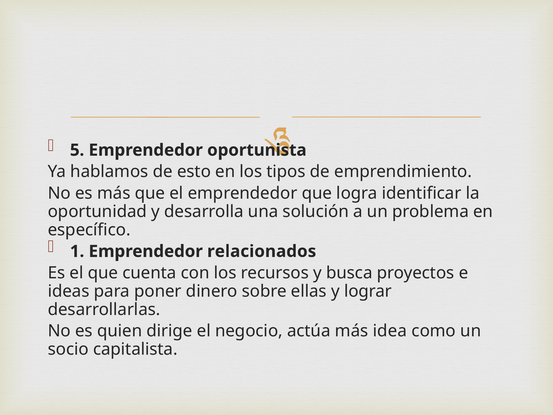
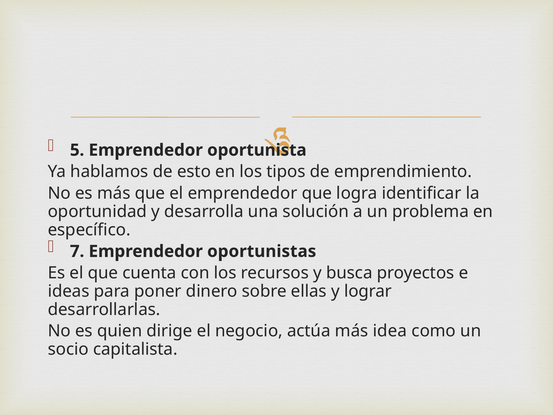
1: 1 -> 7
relacionados: relacionados -> oportunistas
